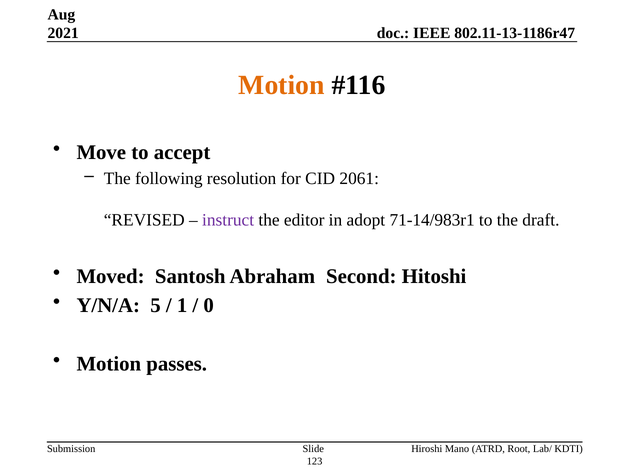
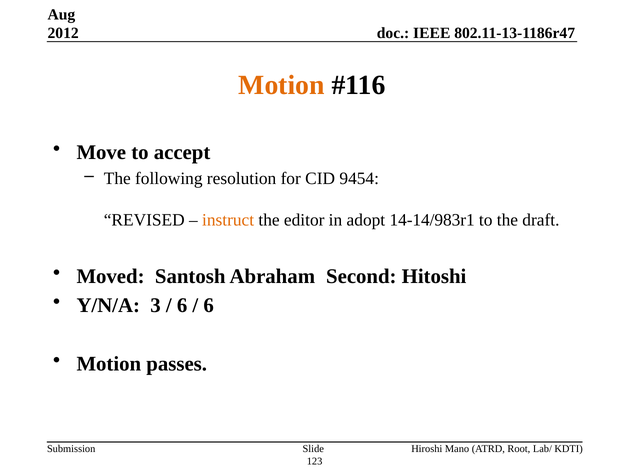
2021: 2021 -> 2012
2061: 2061 -> 9454
instruct colour: purple -> orange
71-14/983r1: 71-14/983r1 -> 14-14/983r1
5: 5 -> 3
1 at (182, 306): 1 -> 6
0 at (209, 306): 0 -> 6
